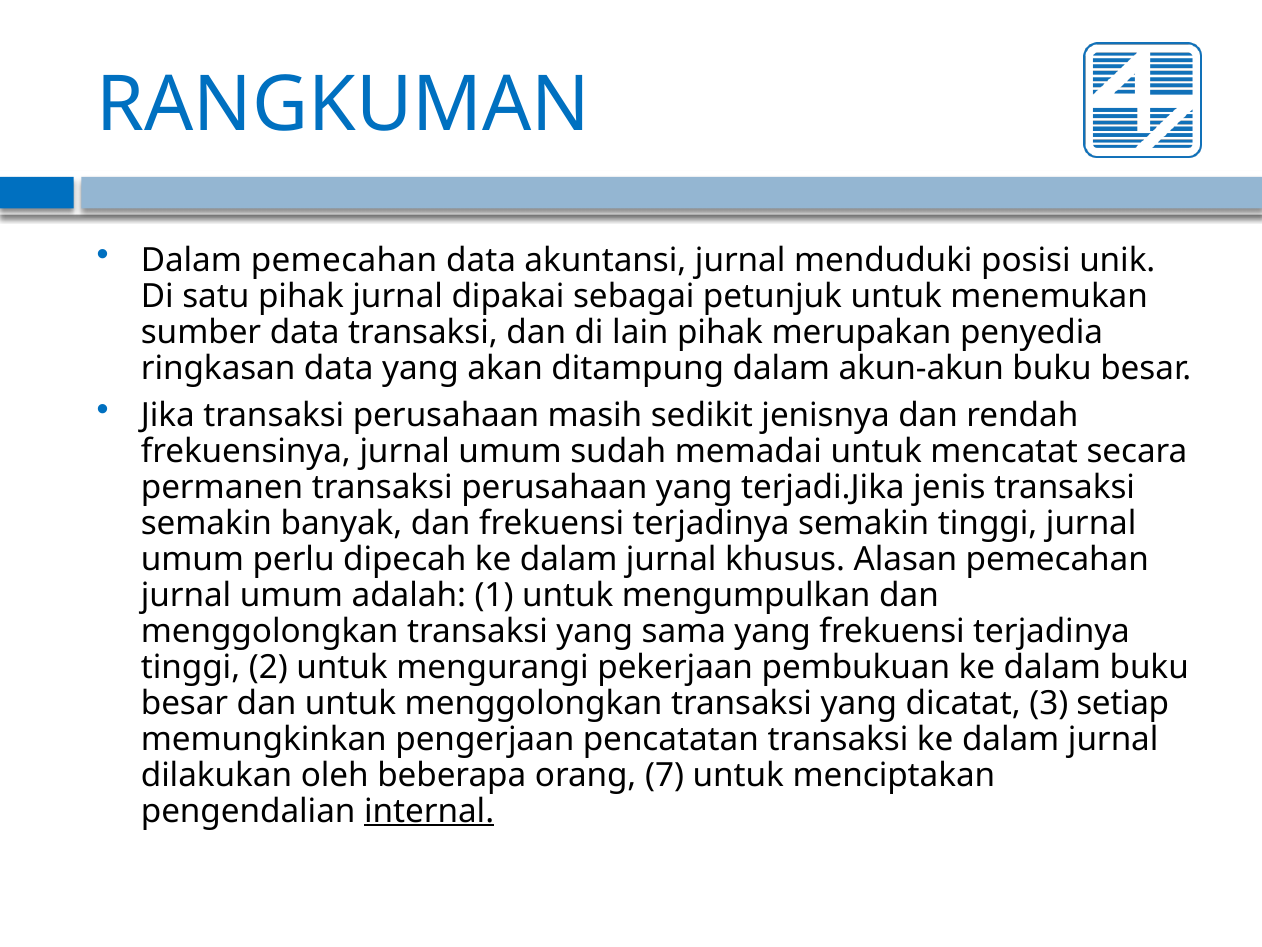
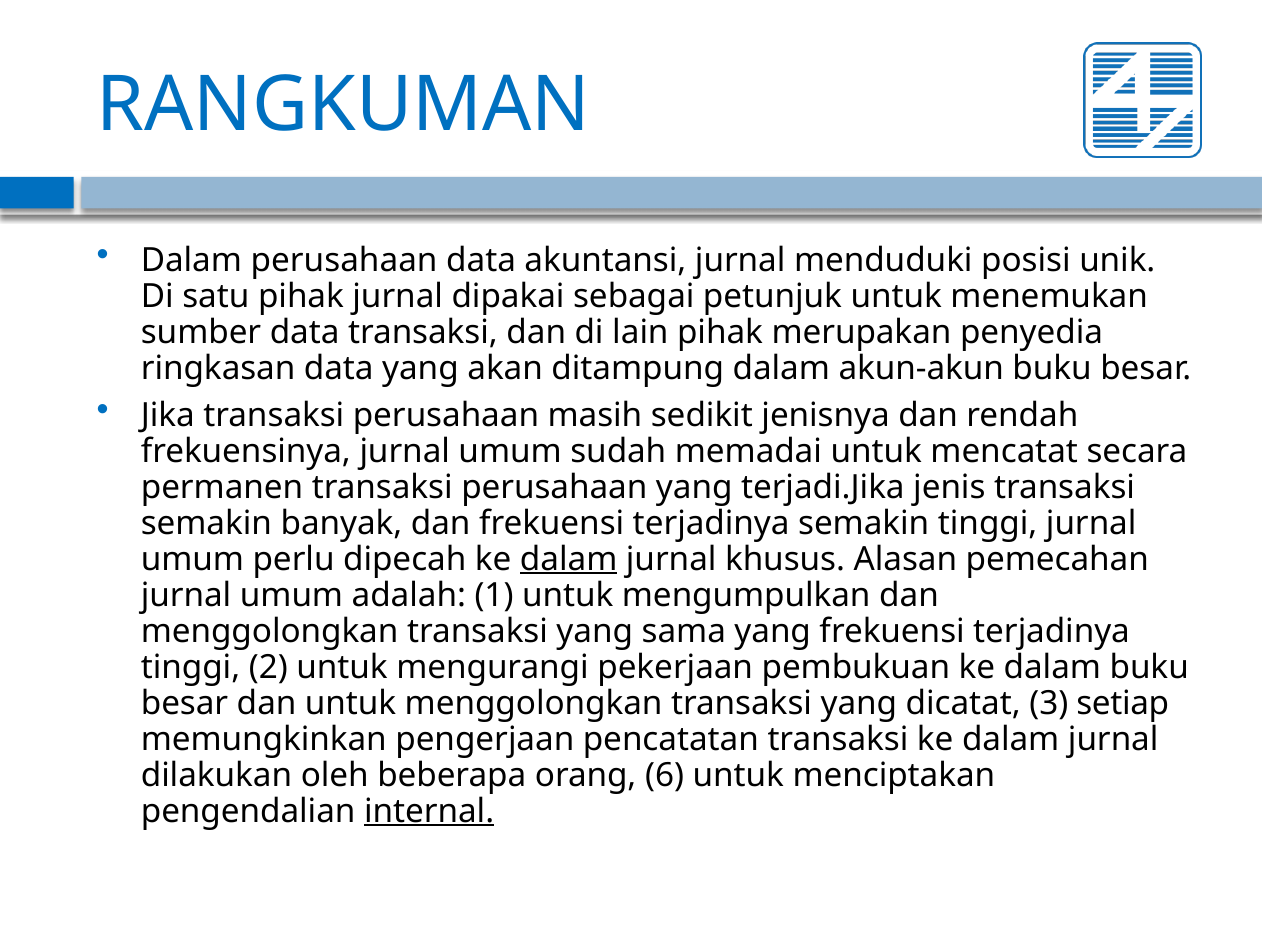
Dalam pemecahan: pemecahan -> perusahaan
dalam at (569, 559) underline: none -> present
7: 7 -> 6
